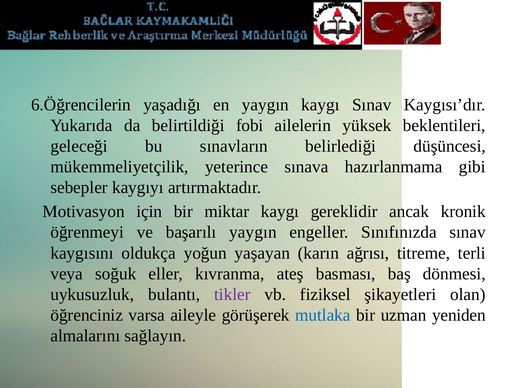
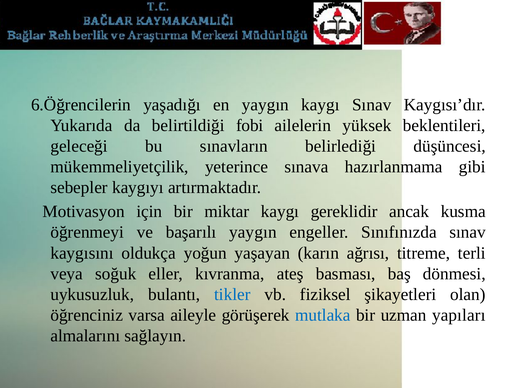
kronik: kronik -> kusma
tikler colour: purple -> blue
yeniden: yeniden -> yapıları
